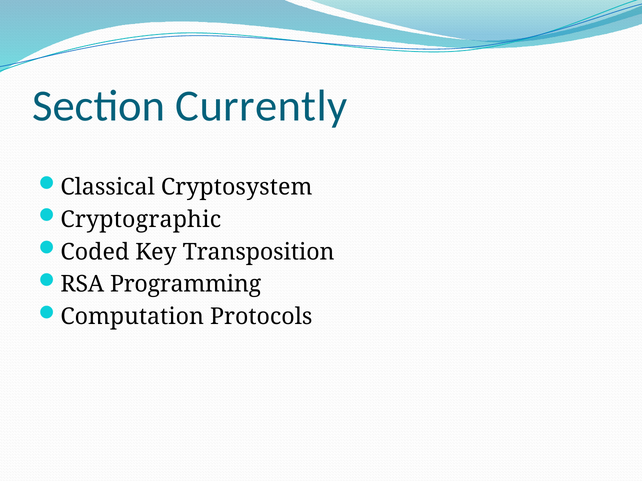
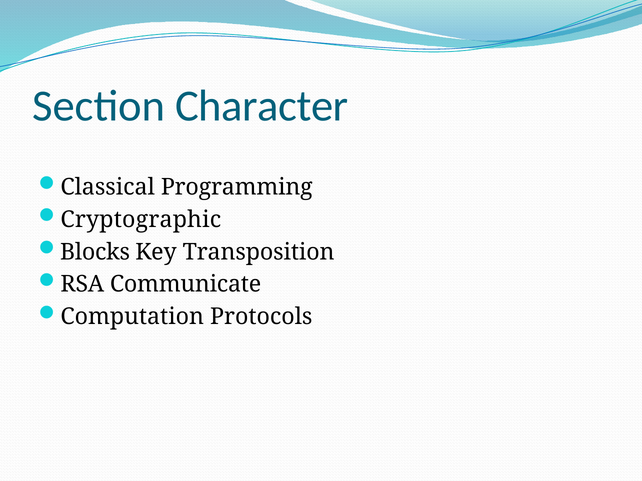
Currently: Currently -> Character
Cryptosystem: Cryptosystem -> Programming
Coded: Coded -> Blocks
Programming: Programming -> Communicate
